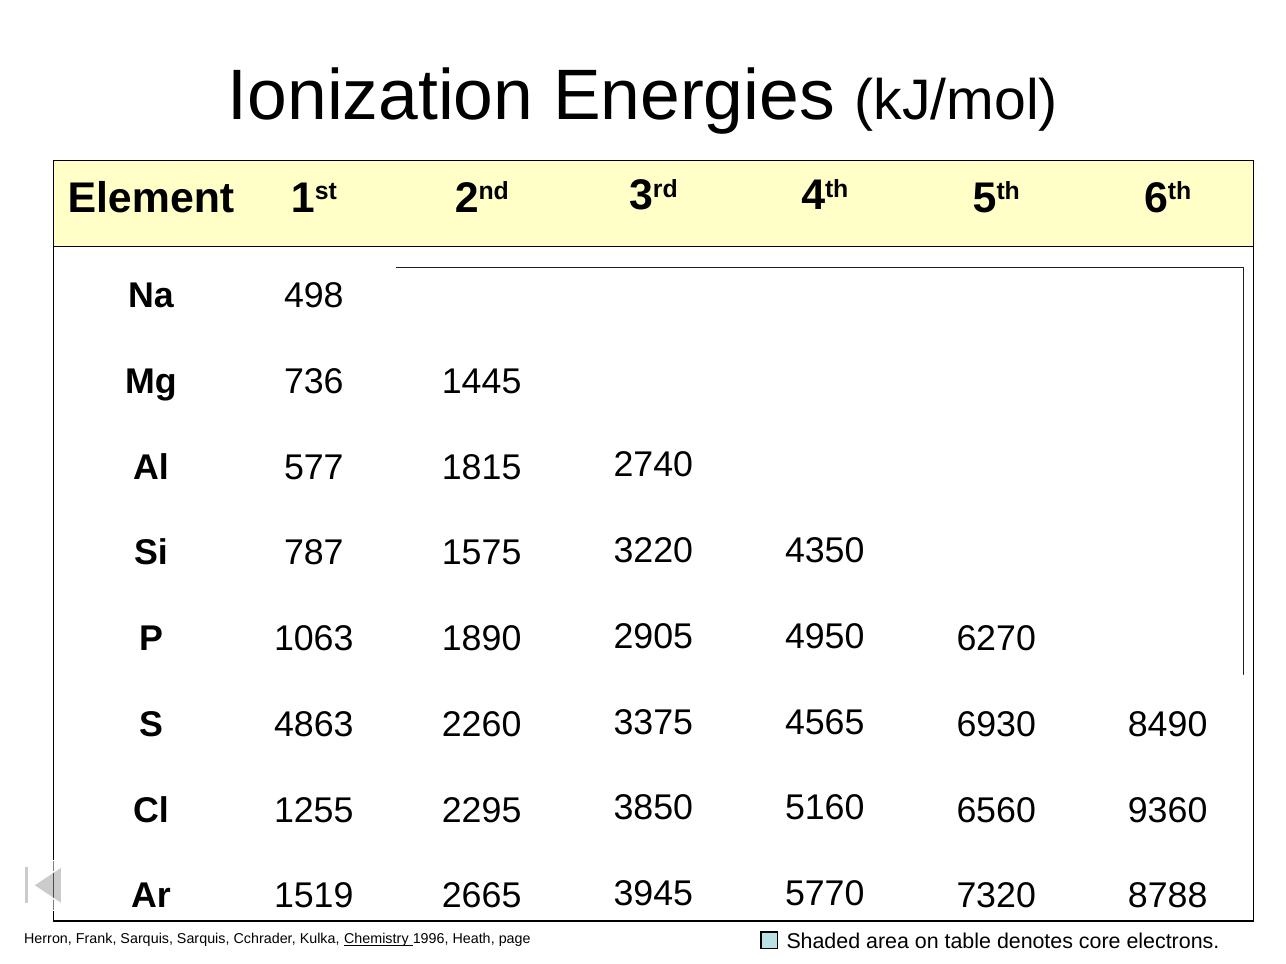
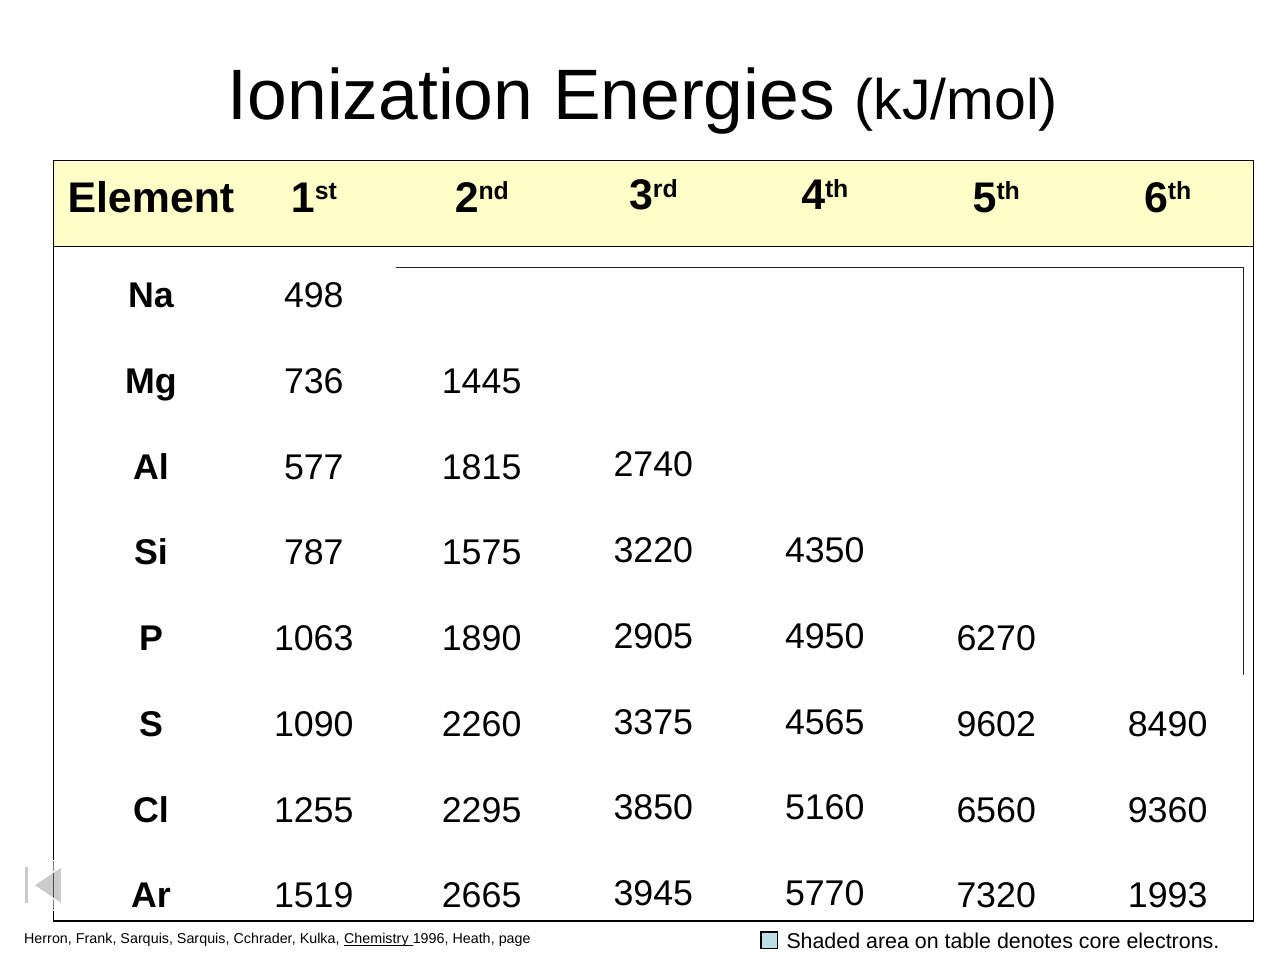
4863: 4863 -> 1090
6930: 6930 -> 9602
8788: 8788 -> 1993
